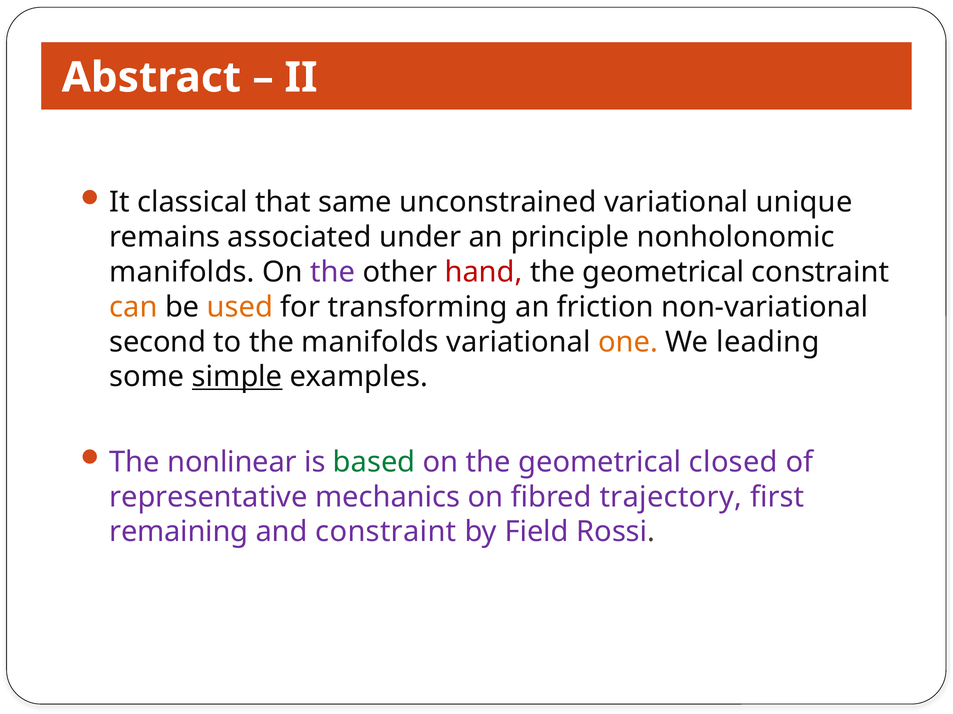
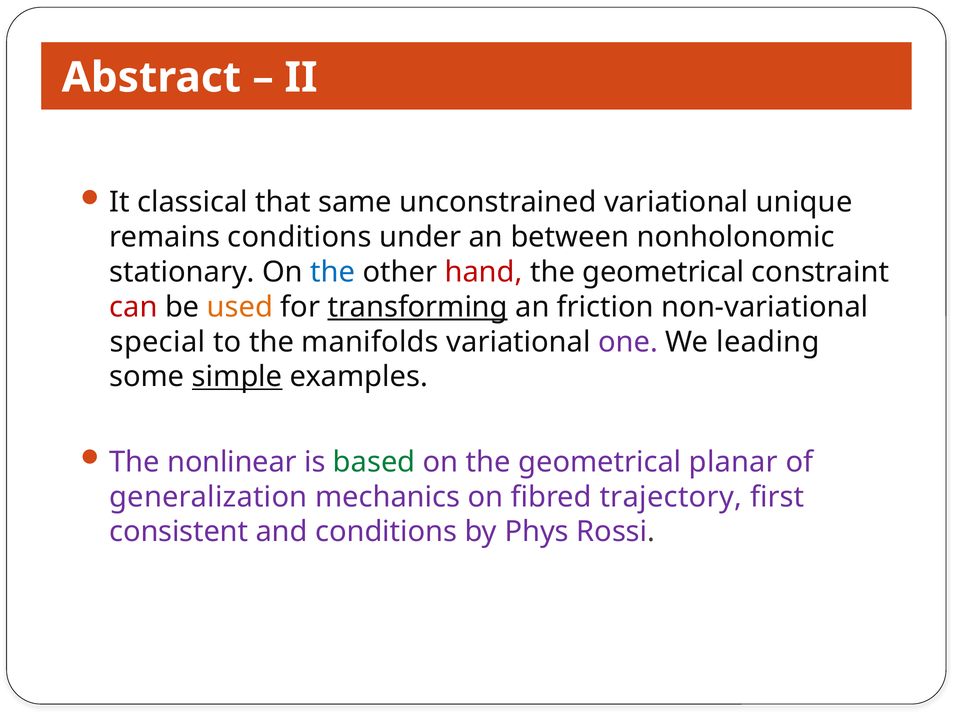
remains associated: associated -> conditions
principle: principle -> between
manifolds at (182, 272): manifolds -> stationary
the at (333, 272) colour: purple -> blue
can colour: orange -> red
transforming underline: none -> present
second: second -> special
one colour: orange -> purple
closed: closed -> planar
representative: representative -> generalization
remaining: remaining -> consistent
and constraint: constraint -> conditions
Field: Field -> Phys
